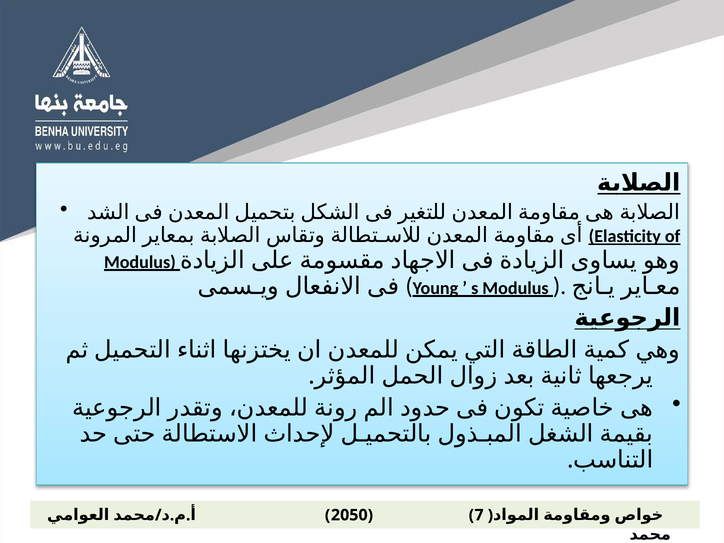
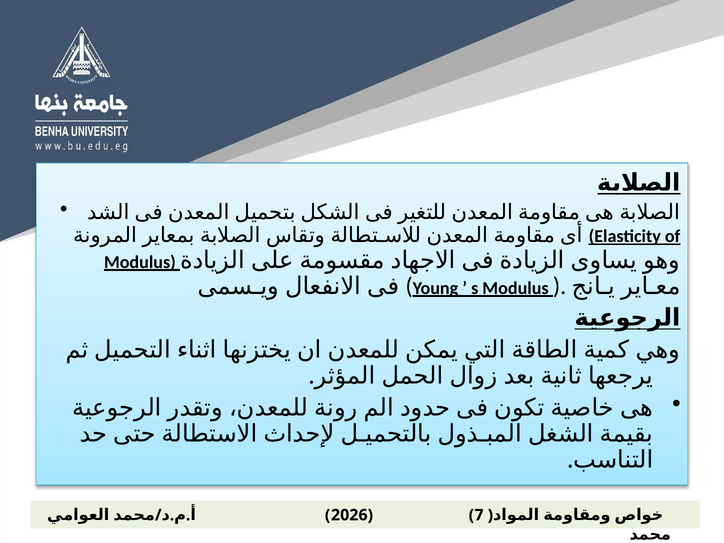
2050: 2050 -> 2026
